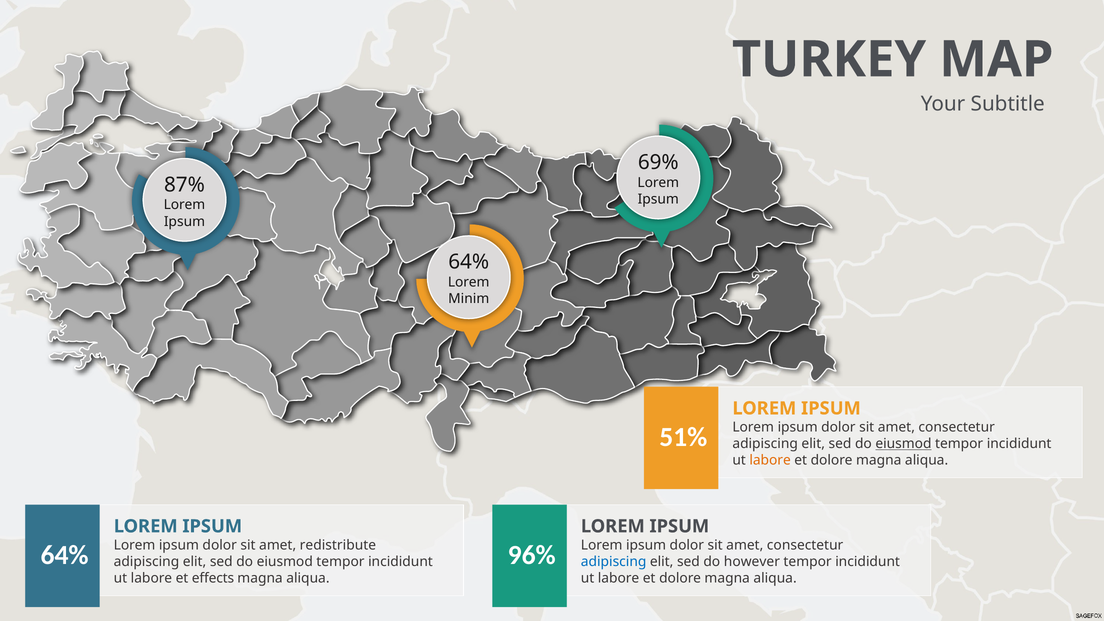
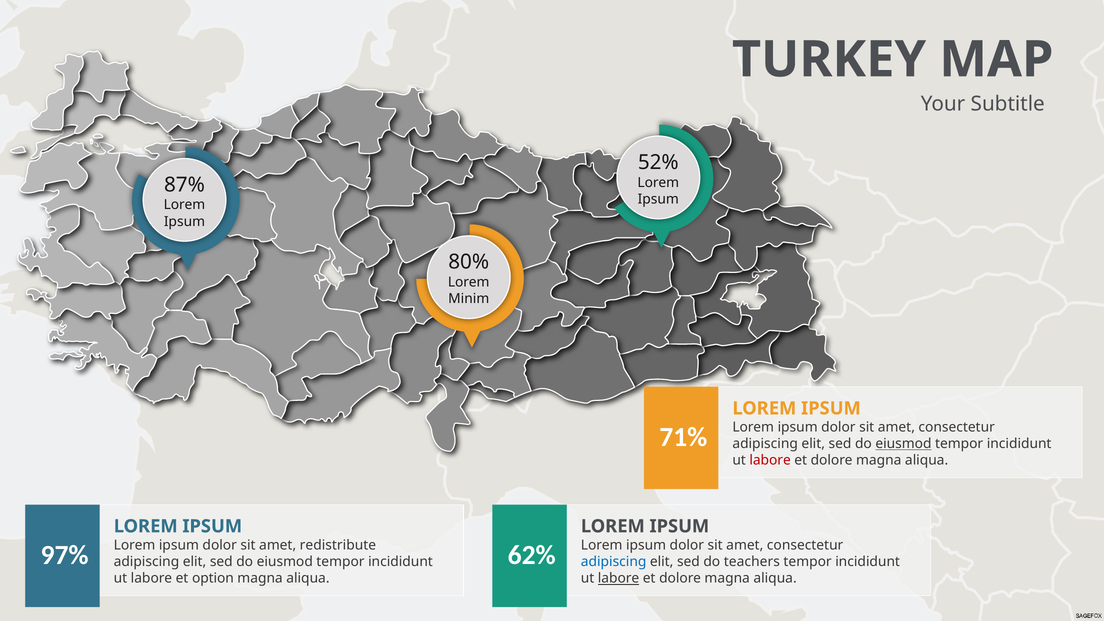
69%: 69% -> 52%
64% at (469, 262): 64% -> 80%
51%: 51% -> 71%
labore at (770, 460) colour: orange -> red
64% at (65, 555): 64% -> 97%
96%: 96% -> 62%
however: however -> teachers
effects: effects -> option
labore at (619, 578) underline: none -> present
